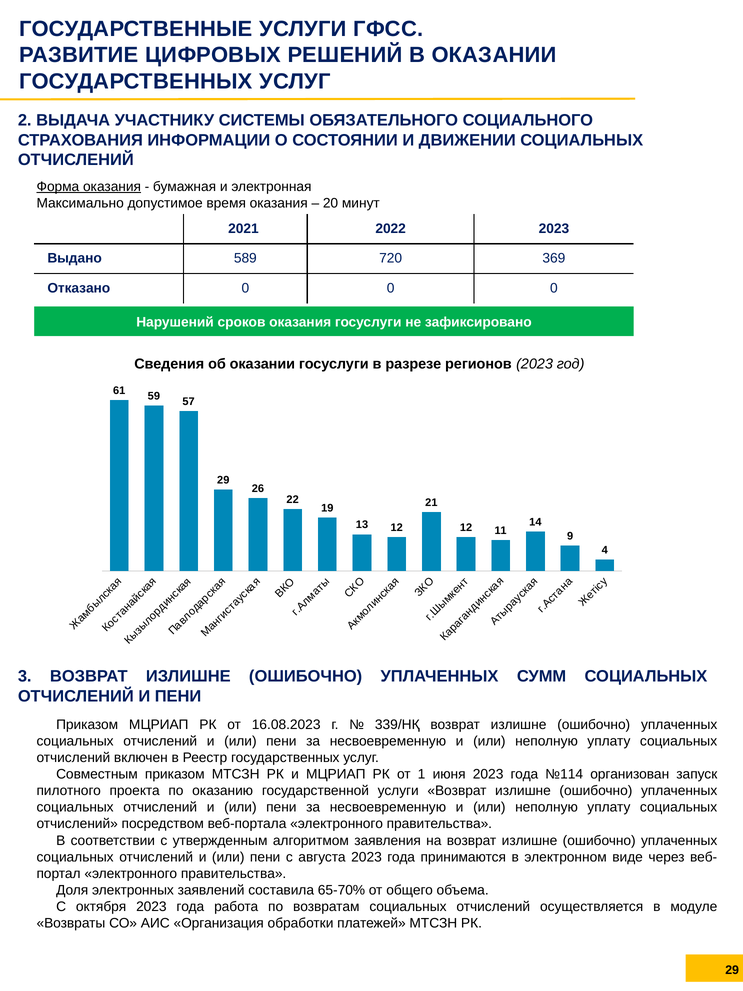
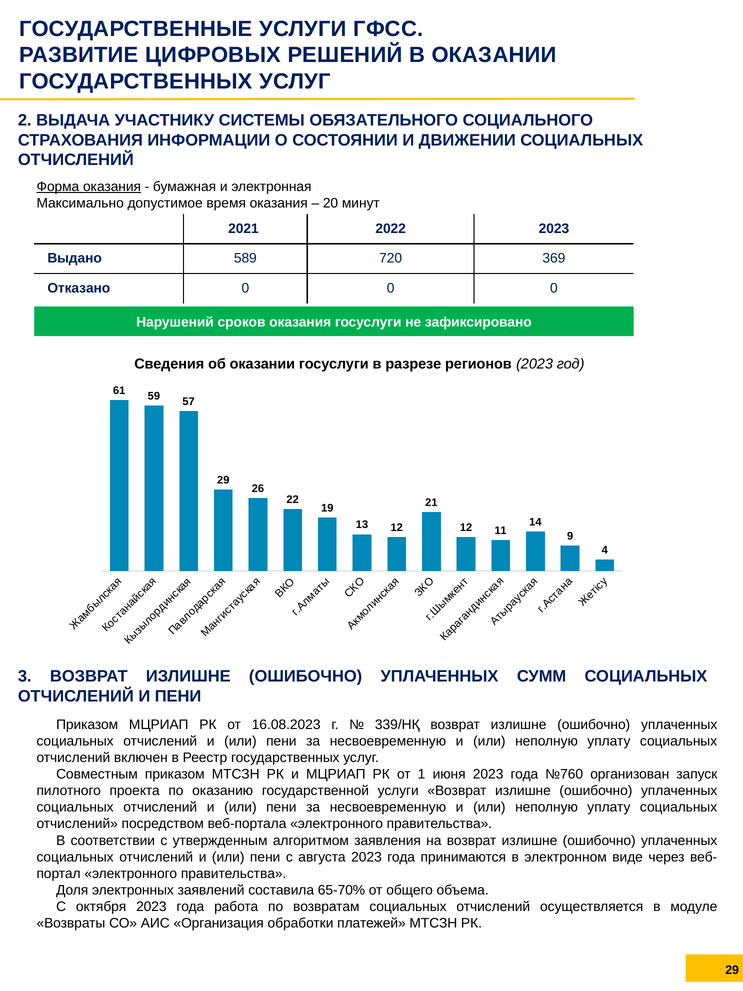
№114: №114 -> №760
